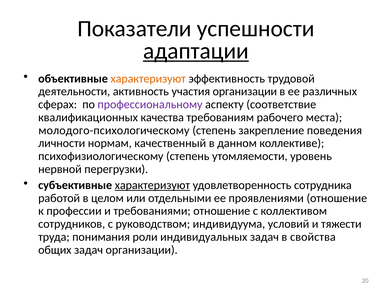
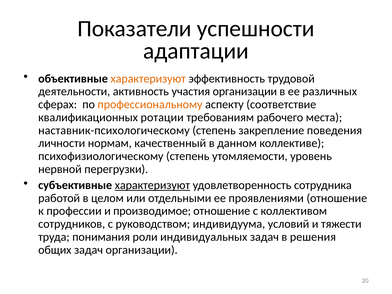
адаптации underline: present -> none
профессиональному colour: purple -> orange
качества: качества -> ротации
молодого-психологическому: молодого-психологическому -> наставник-психологическому
требованиями: требованиями -> производимое
свойства: свойства -> решения
